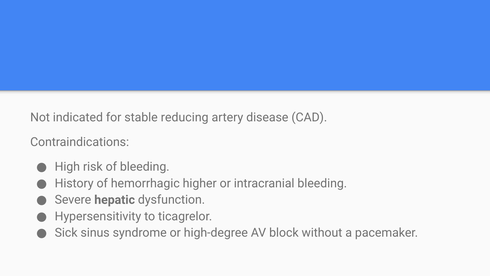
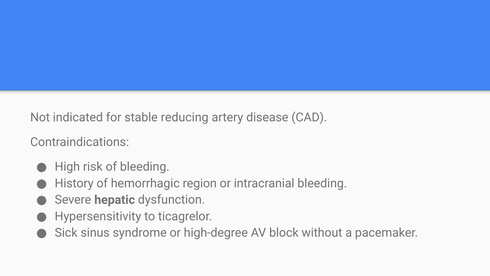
higher: higher -> region
